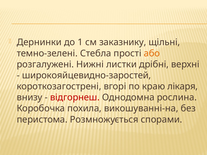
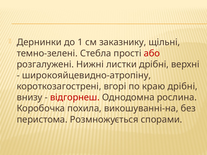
або colour: orange -> red
широкояйцевидно-заростей: широкояйцевидно-заростей -> широкояйцевидно-атропіну
краю лікаря: лікаря -> дрібні
